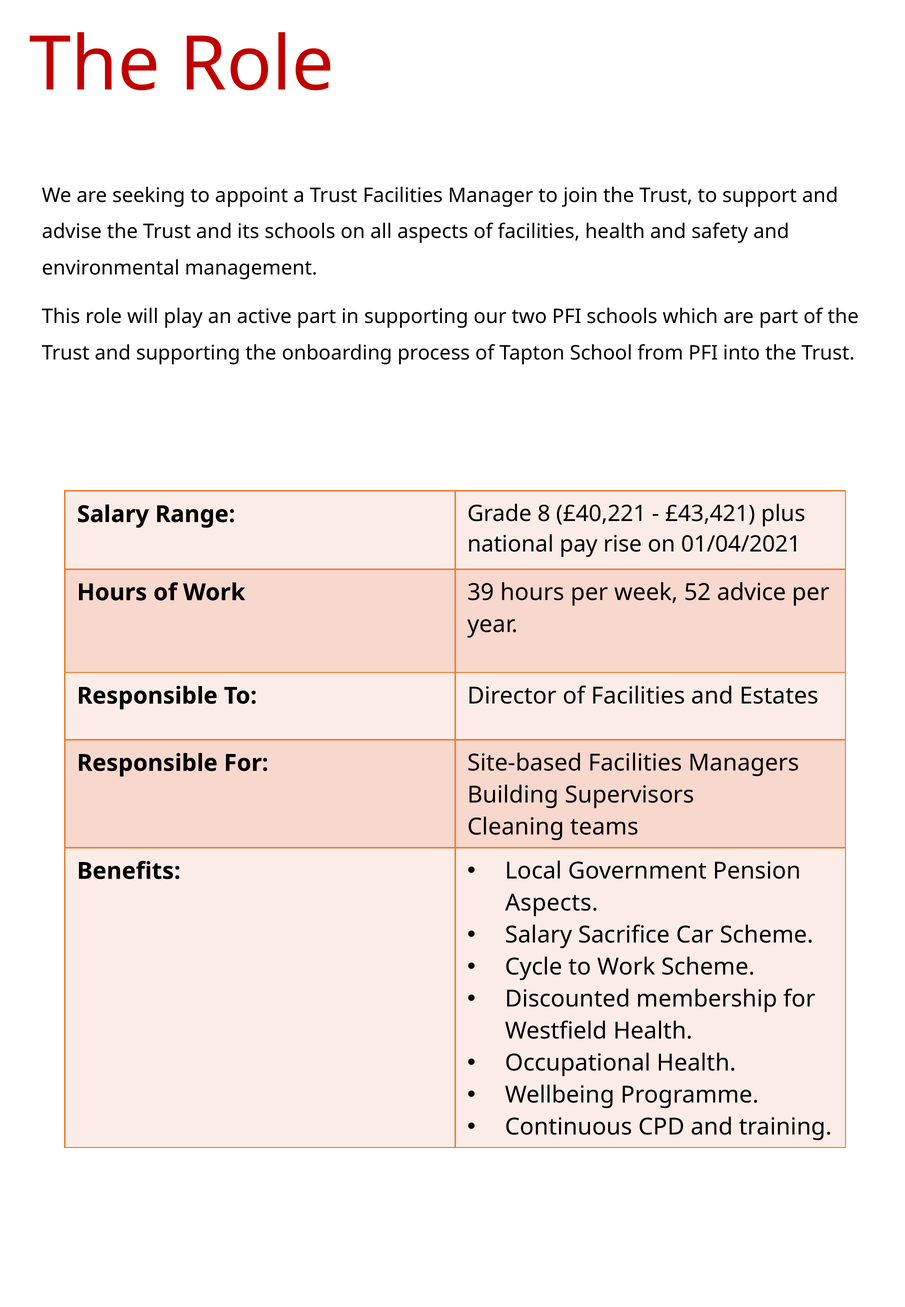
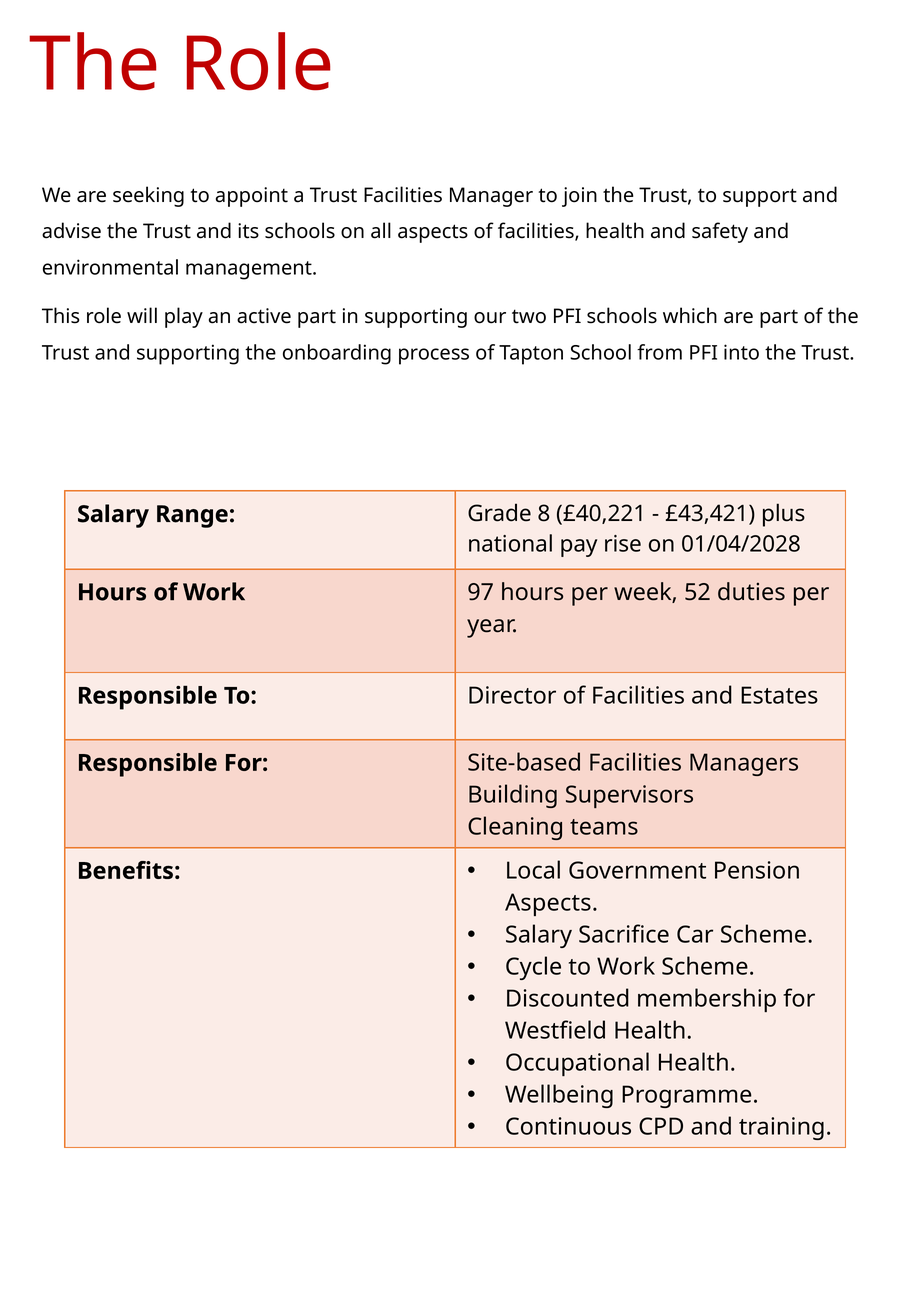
01/04/2021: 01/04/2021 -> 01/04/2028
39: 39 -> 97
advice: advice -> duties
